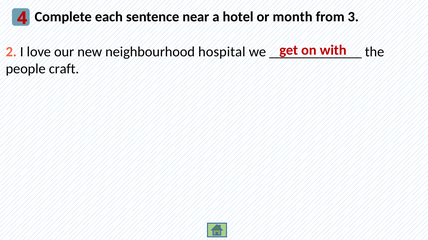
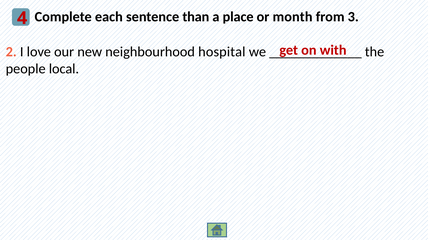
near: near -> than
hotel: hotel -> place
craft: craft -> local
